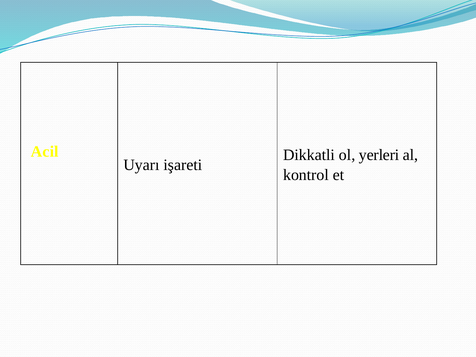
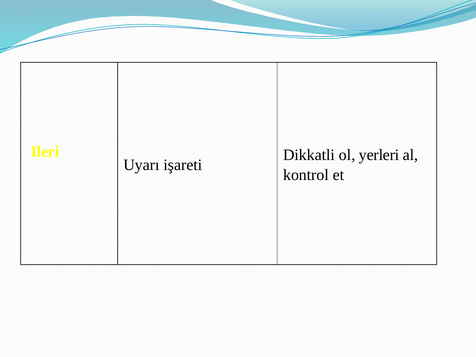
Acil: Acil -> Ileri
